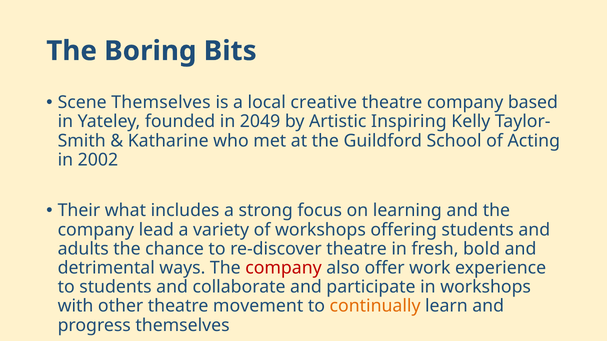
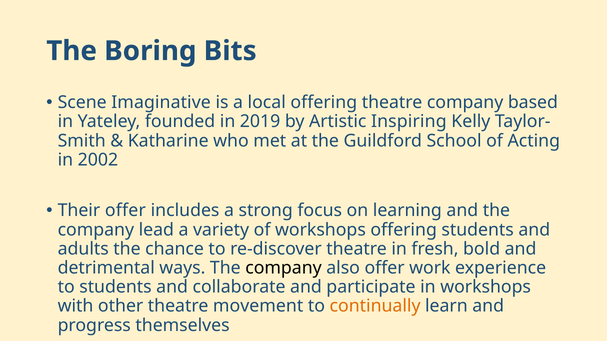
Scene Themselves: Themselves -> Imaginative
local creative: creative -> offering
2049: 2049 -> 2019
Their what: what -> offer
company at (284, 268) colour: red -> black
